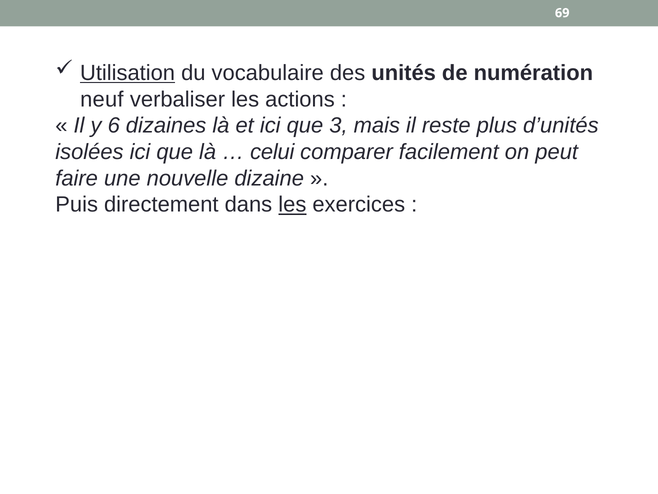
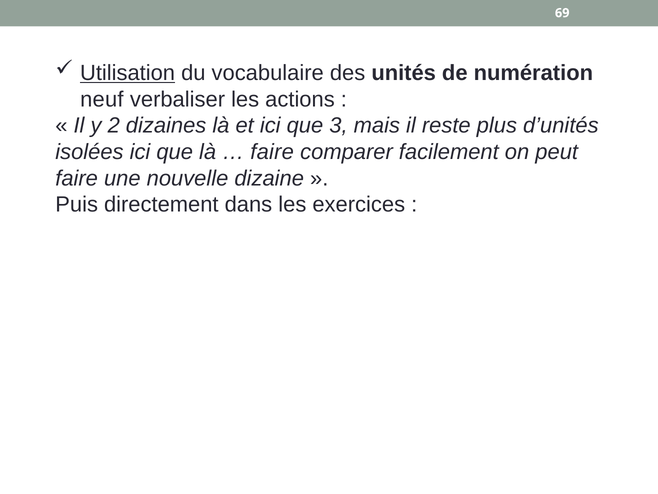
6: 6 -> 2
celui at (272, 152): celui -> faire
les at (292, 205) underline: present -> none
